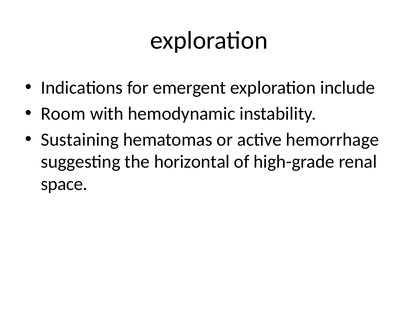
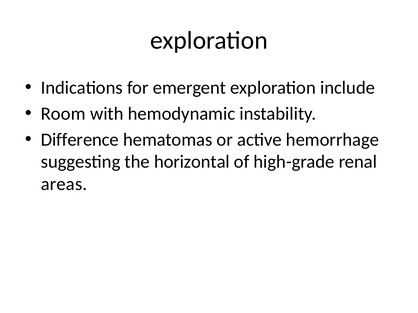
Sustaining: Sustaining -> Difference
space: space -> areas
